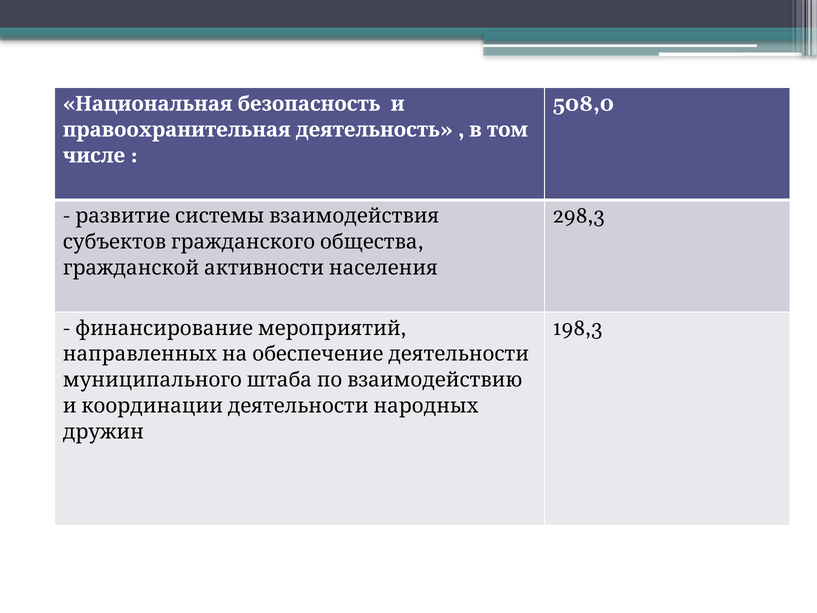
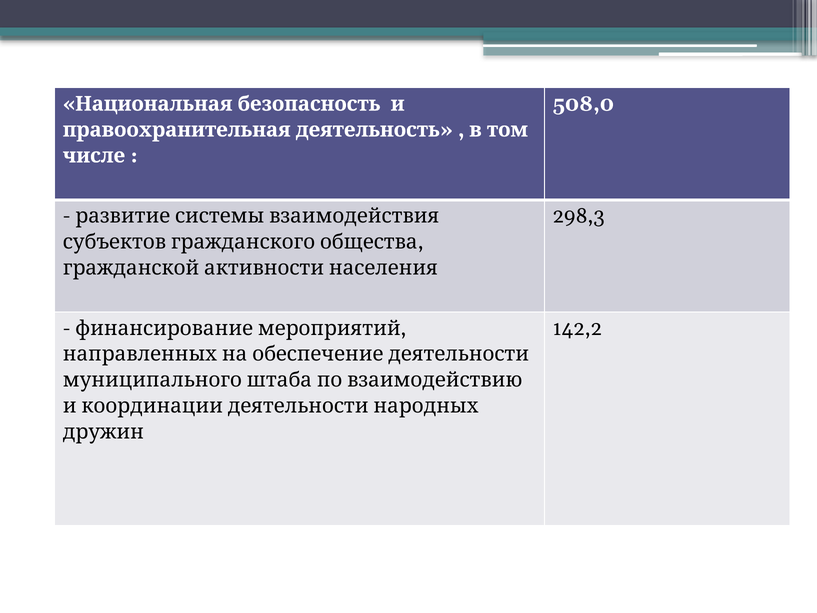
198,3: 198,3 -> 142,2
